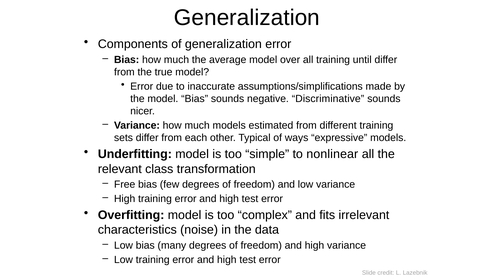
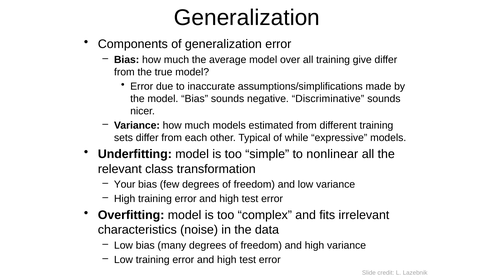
until: until -> give
ways: ways -> while
Free: Free -> Your
